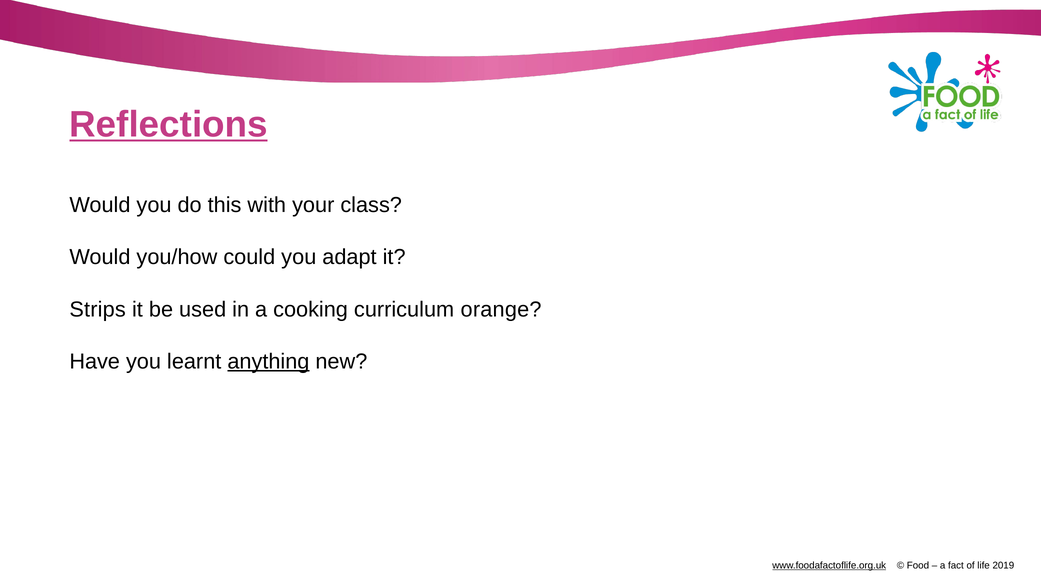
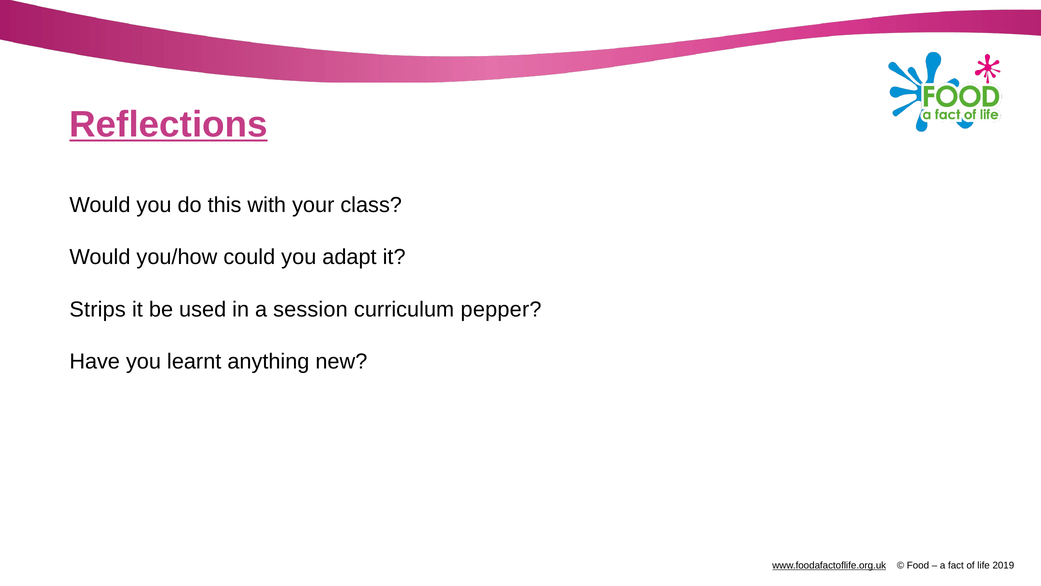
cooking: cooking -> session
orange: orange -> pepper
anything underline: present -> none
